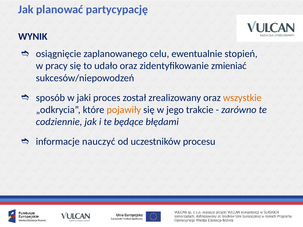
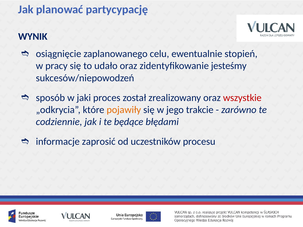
zmieniać: zmieniać -> jesteśmy
wszystkie colour: orange -> red
nauczyć: nauczyć -> zaprosić
